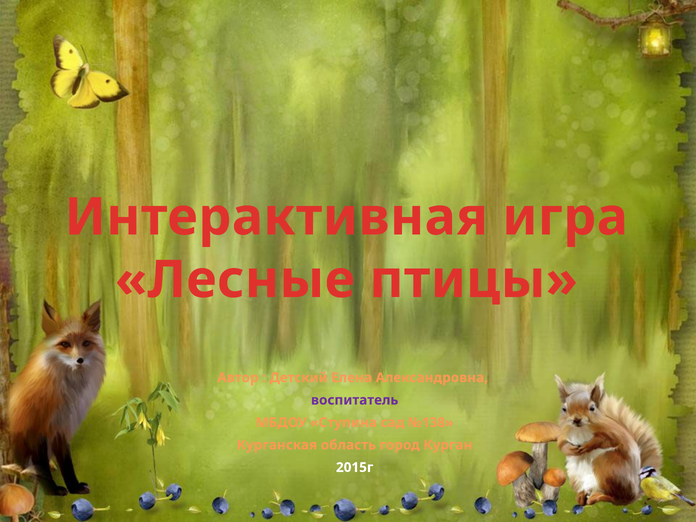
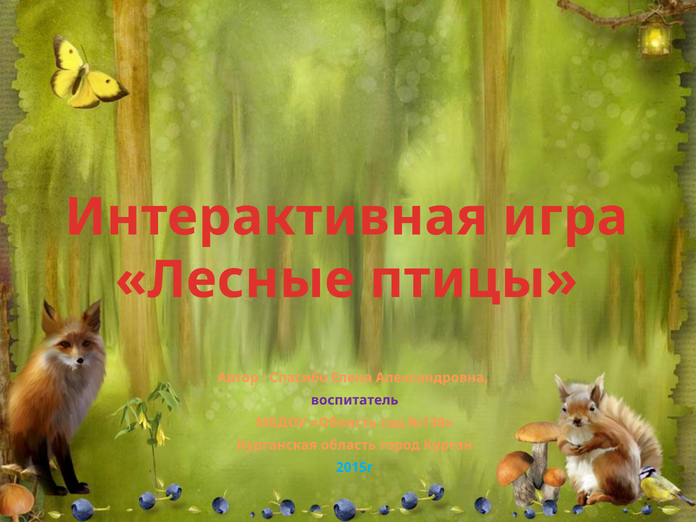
Детский: Детский -> Спасибо
МБДОУ Ступина: Ступина -> Область
2015г colour: white -> light blue
